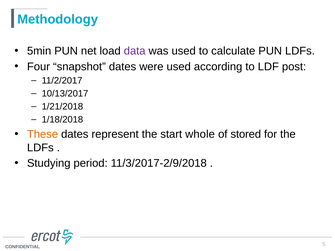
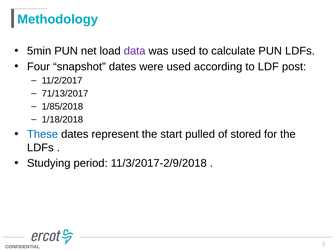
10/13/2017: 10/13/2017 -> 71/13/2017
1/21/2018: 1/21/2018 -> 1/85/2018
These colour: orange -> blue
whole: whole -> pulled
